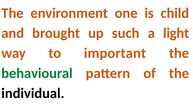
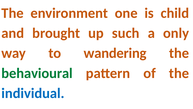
light: light -> only
important: important -> wandering
individual colour: black -> blue
